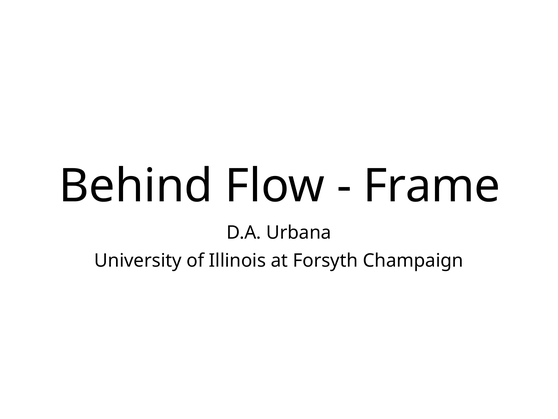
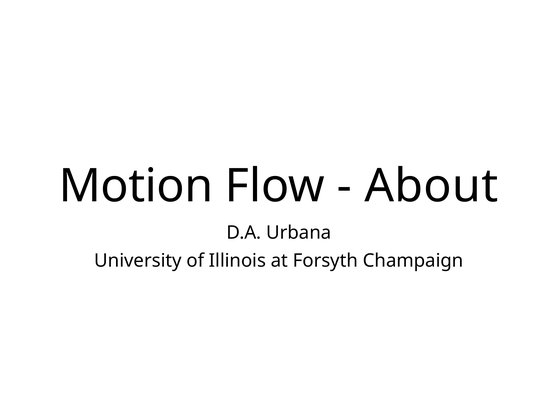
Behind: Behind -> Motion
Frame: Frame -> About
